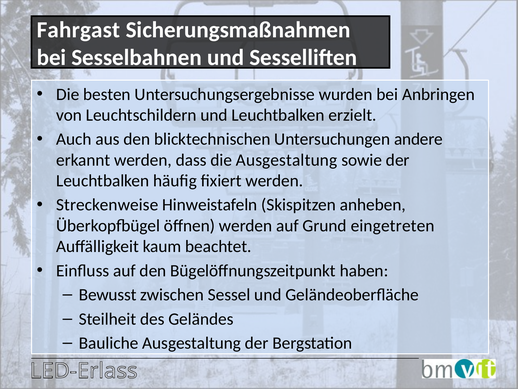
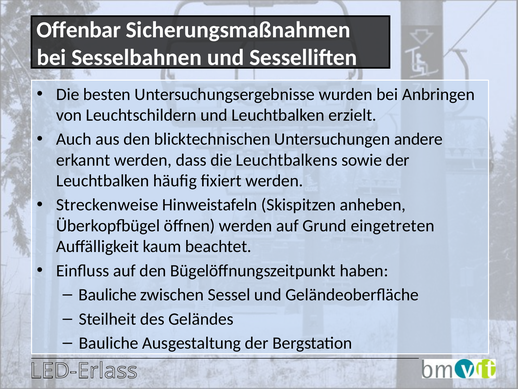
Fahrgast: Fahrgast -> Offenbar
die Ausgestaltung: Ausgestaltung -> Leuchtbalkens
Bewusst at (108, 294): Bewusst -> Bauliche
